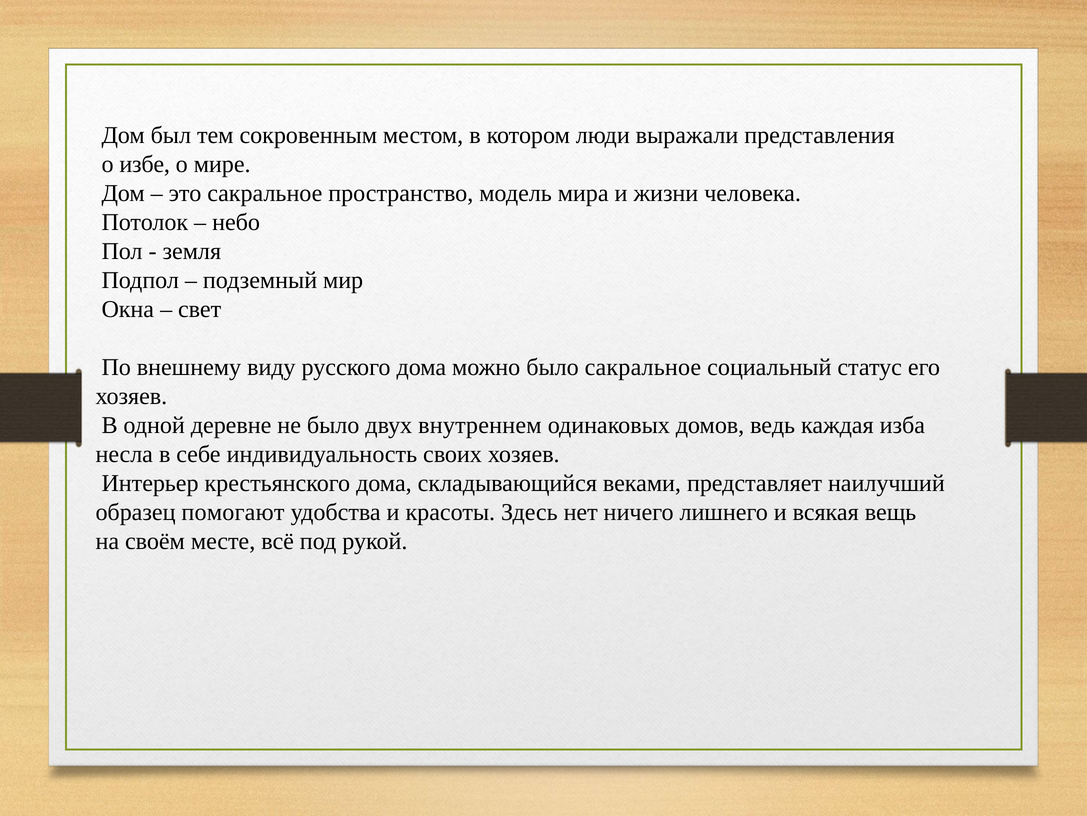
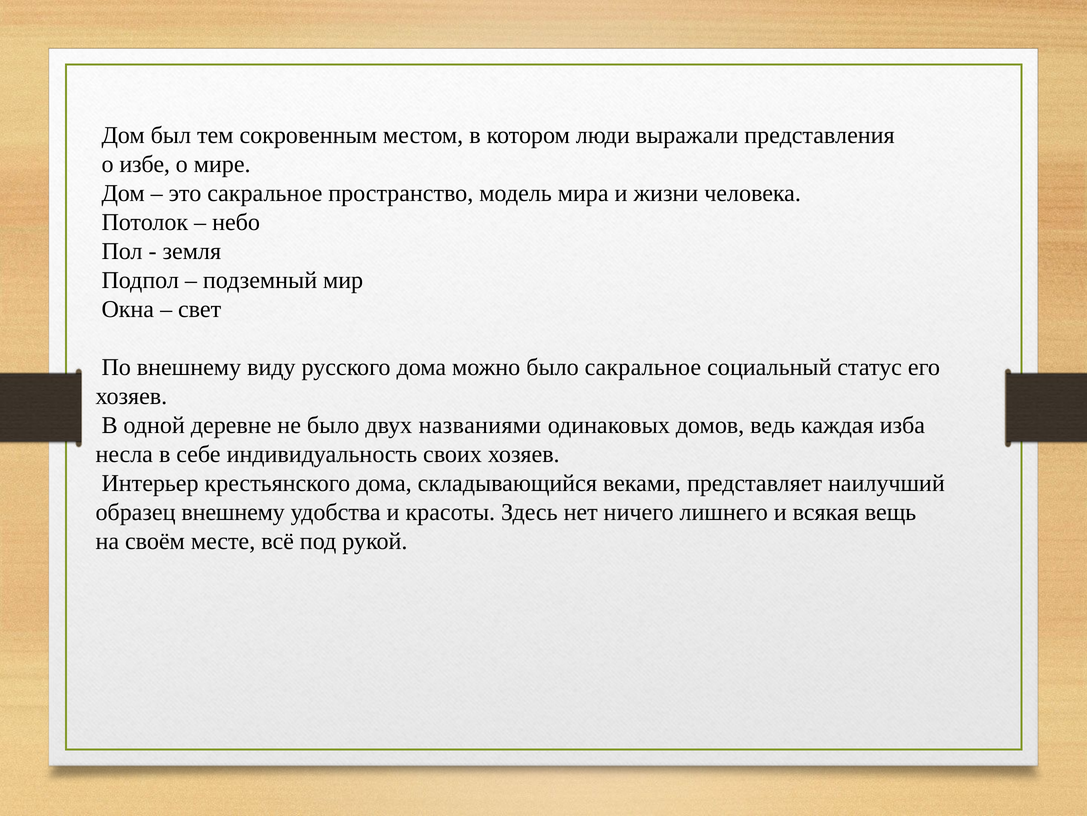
внутреннем: внутреннем -> названиями
образец помогают: помогают -> внешнему
